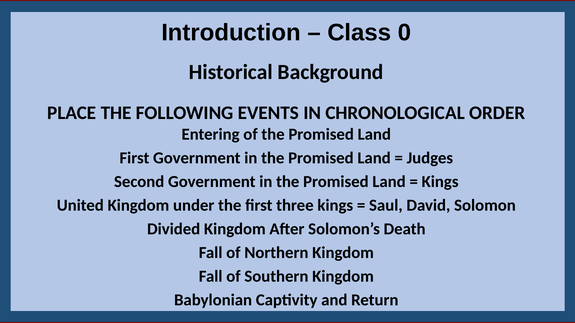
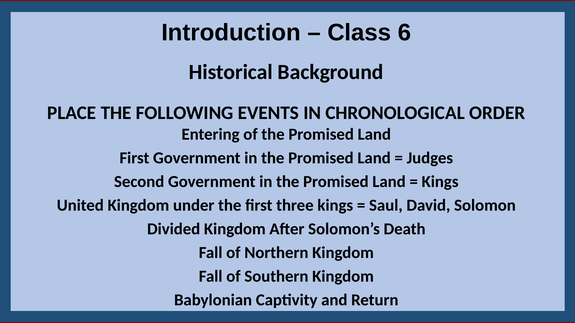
Class 0: 0 -> 6
